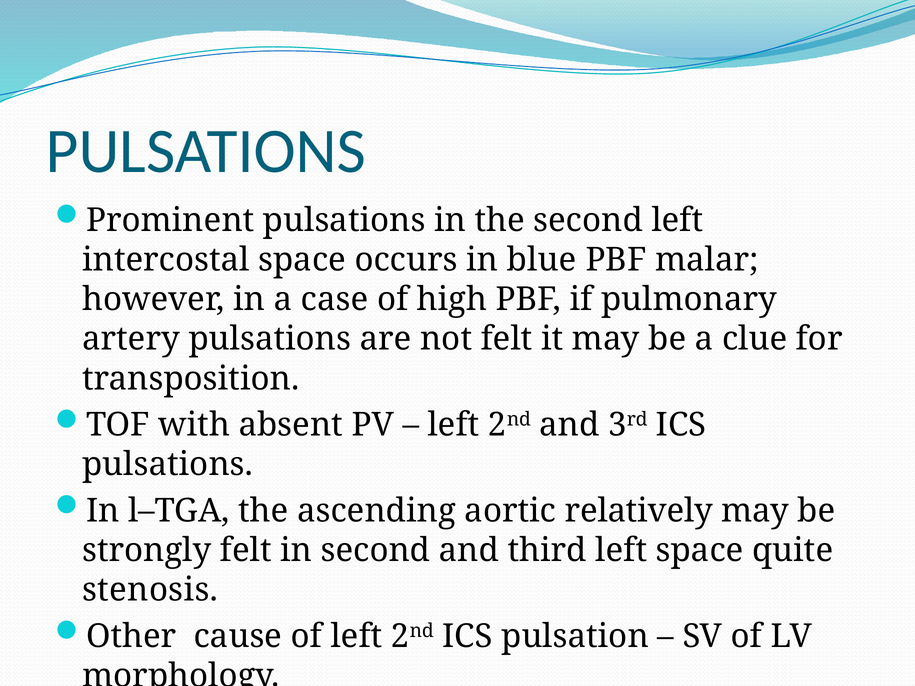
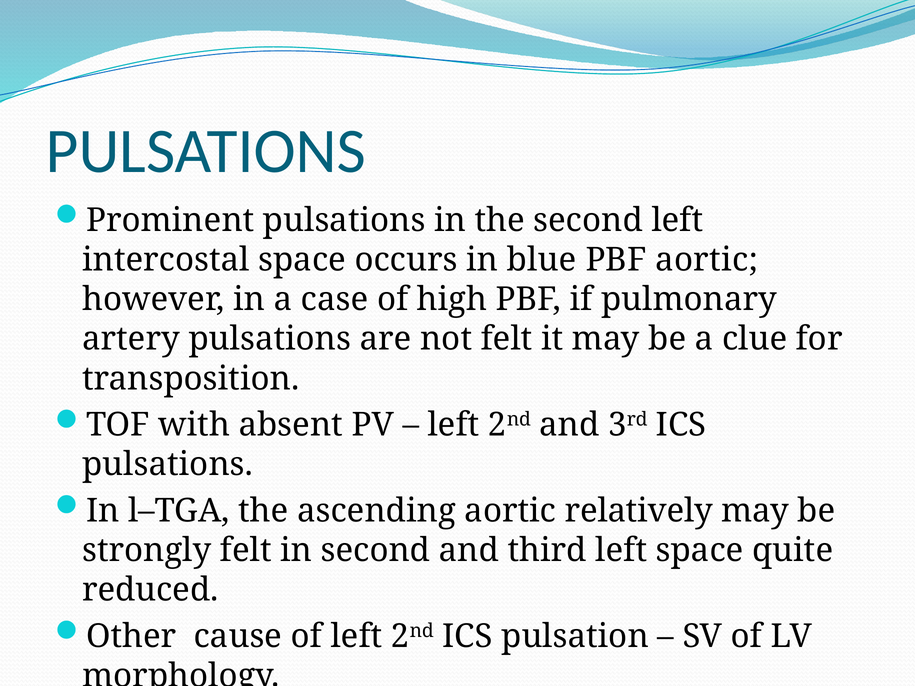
PBF malar: malar -> aortic
stenosis: stenosis -> reduced
